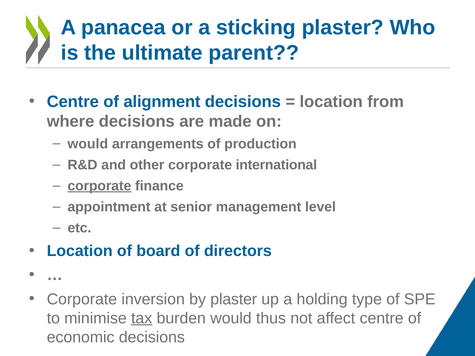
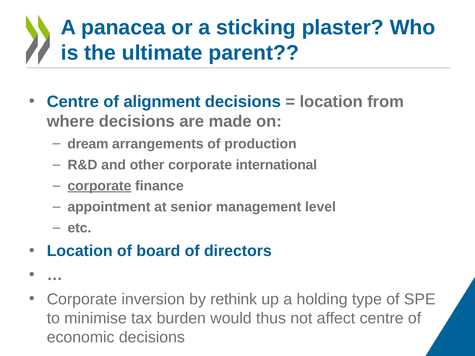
would at (88, 144): would -> dream
by plaster: plaster -> rethink
tax underline: present -> none
